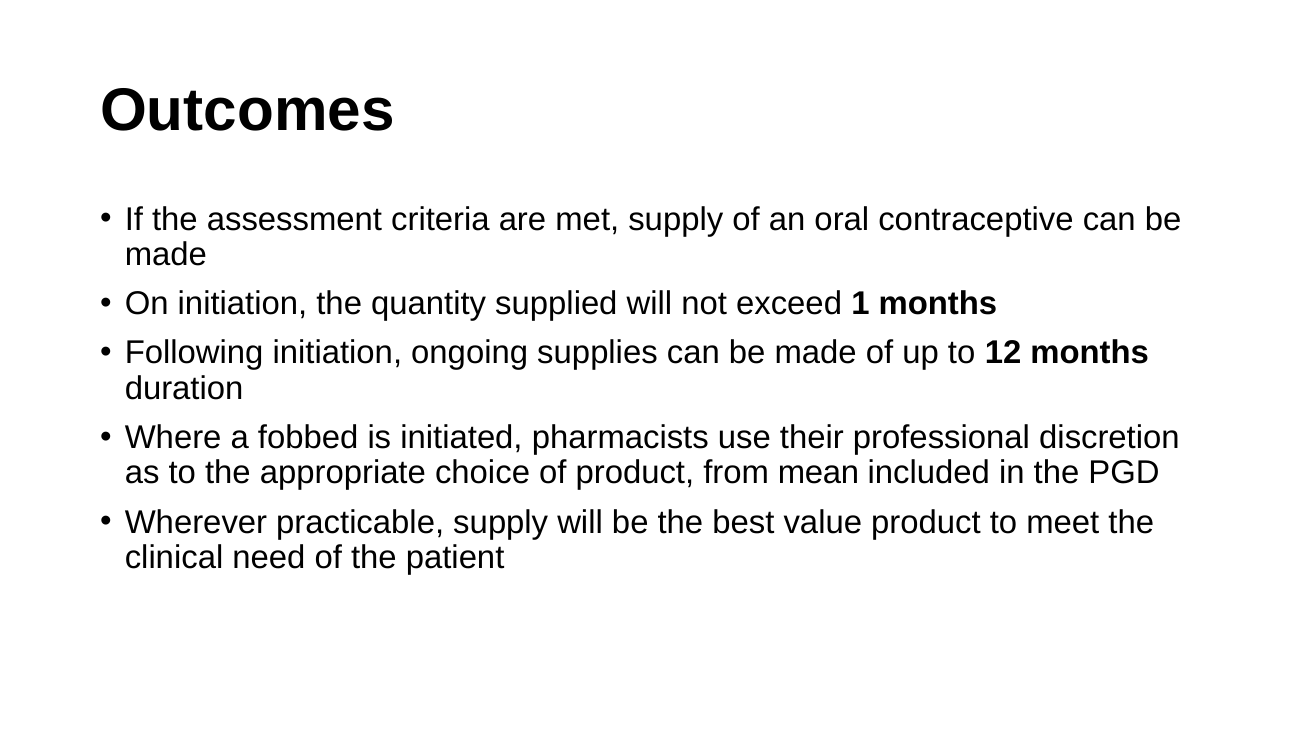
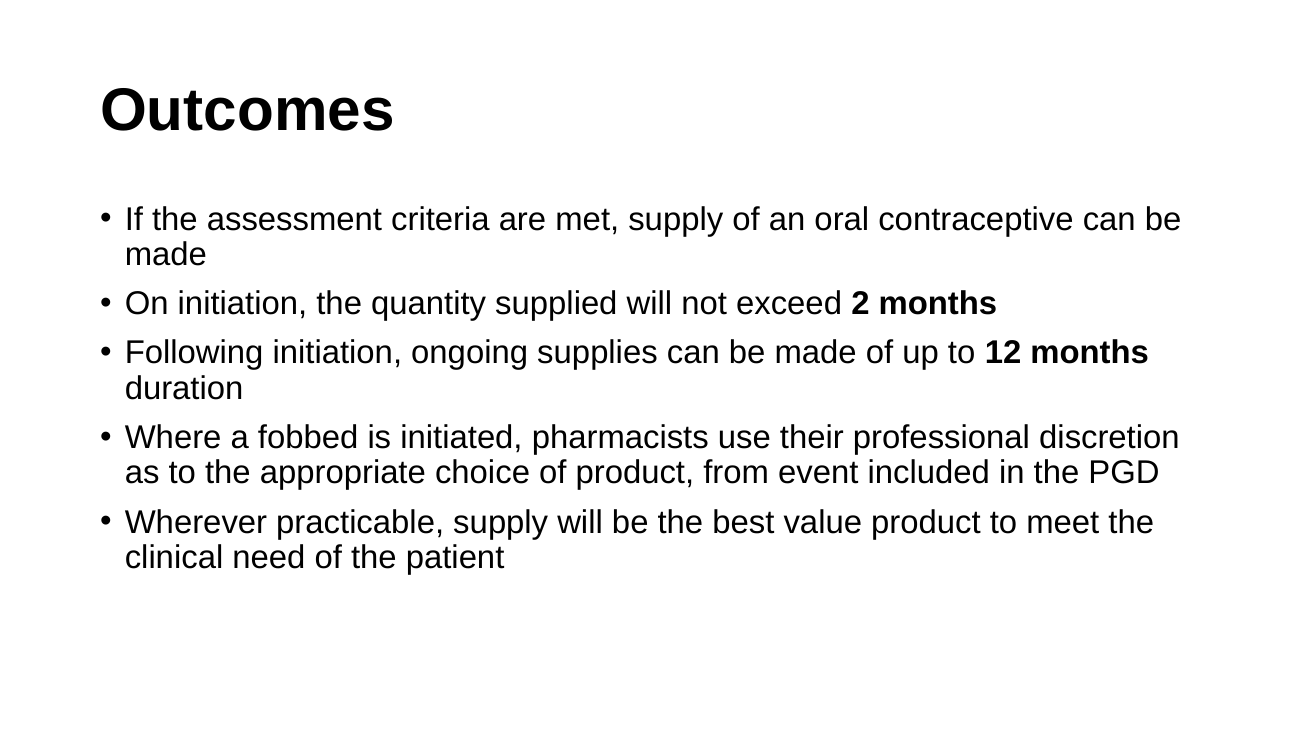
1: 1 -> 2
mean: mean -> event
